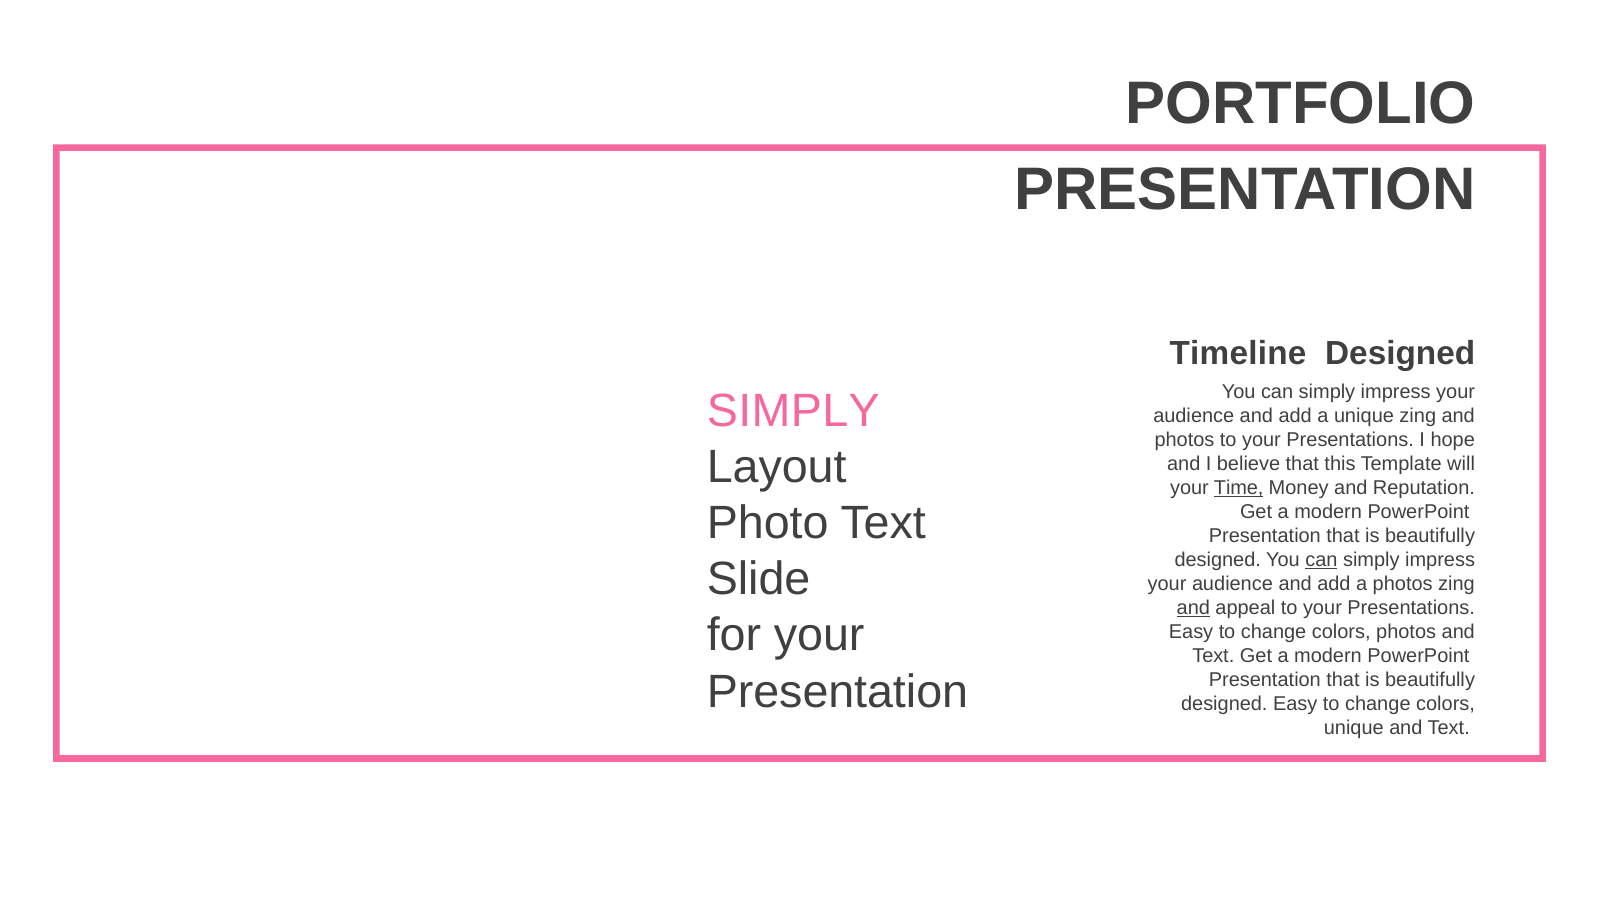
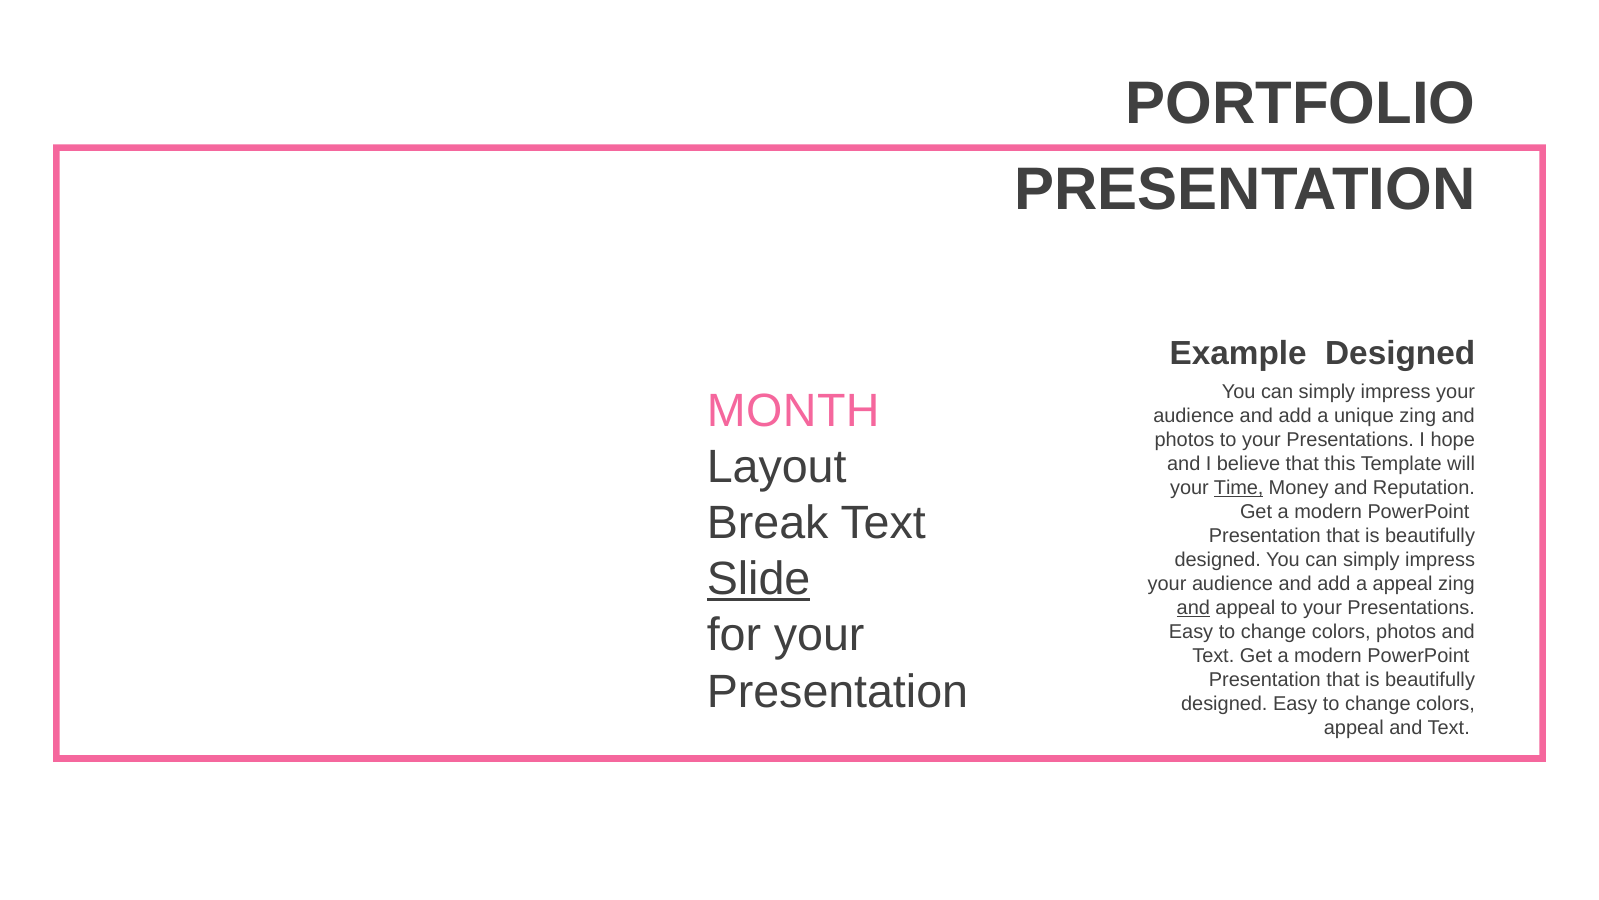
Timeline: Timeline -> Example
SIMPLY at (793, 411): SIMPLY -> MONTH
Photo: Photo -> Break
can at (1321, 560) underline: present -> none
Slide underline: none -> present
a photos: photos -> appeal
unique at (1354, 727): unique -> appeal
